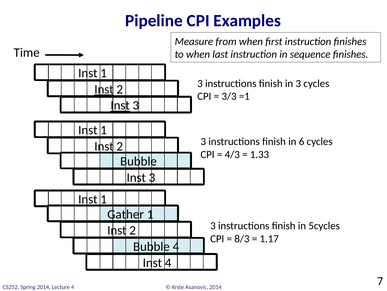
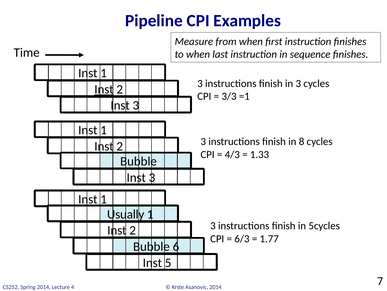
Inst at (120, 105) underline: present -> none
6: 6 -> 8
Gather: Gather -> Usually
8/3: 8/3 -> 6/3
1.17: 1.17 -> 1.77
4 at (176, 246): 4 -> 6
Inst 4: 4 -> 5
